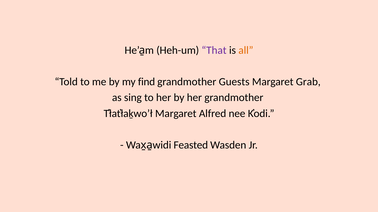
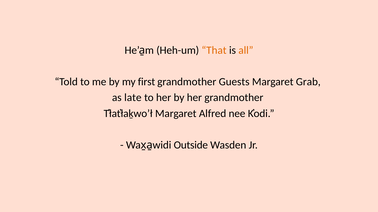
That colour: purple -> orange
find: find -> first
sing: sing -> late
Feasted: Feasted -> Outside
